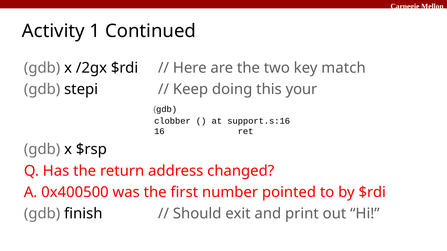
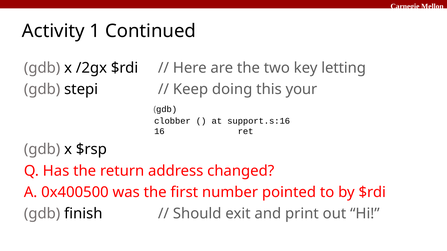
match: match -> letting
